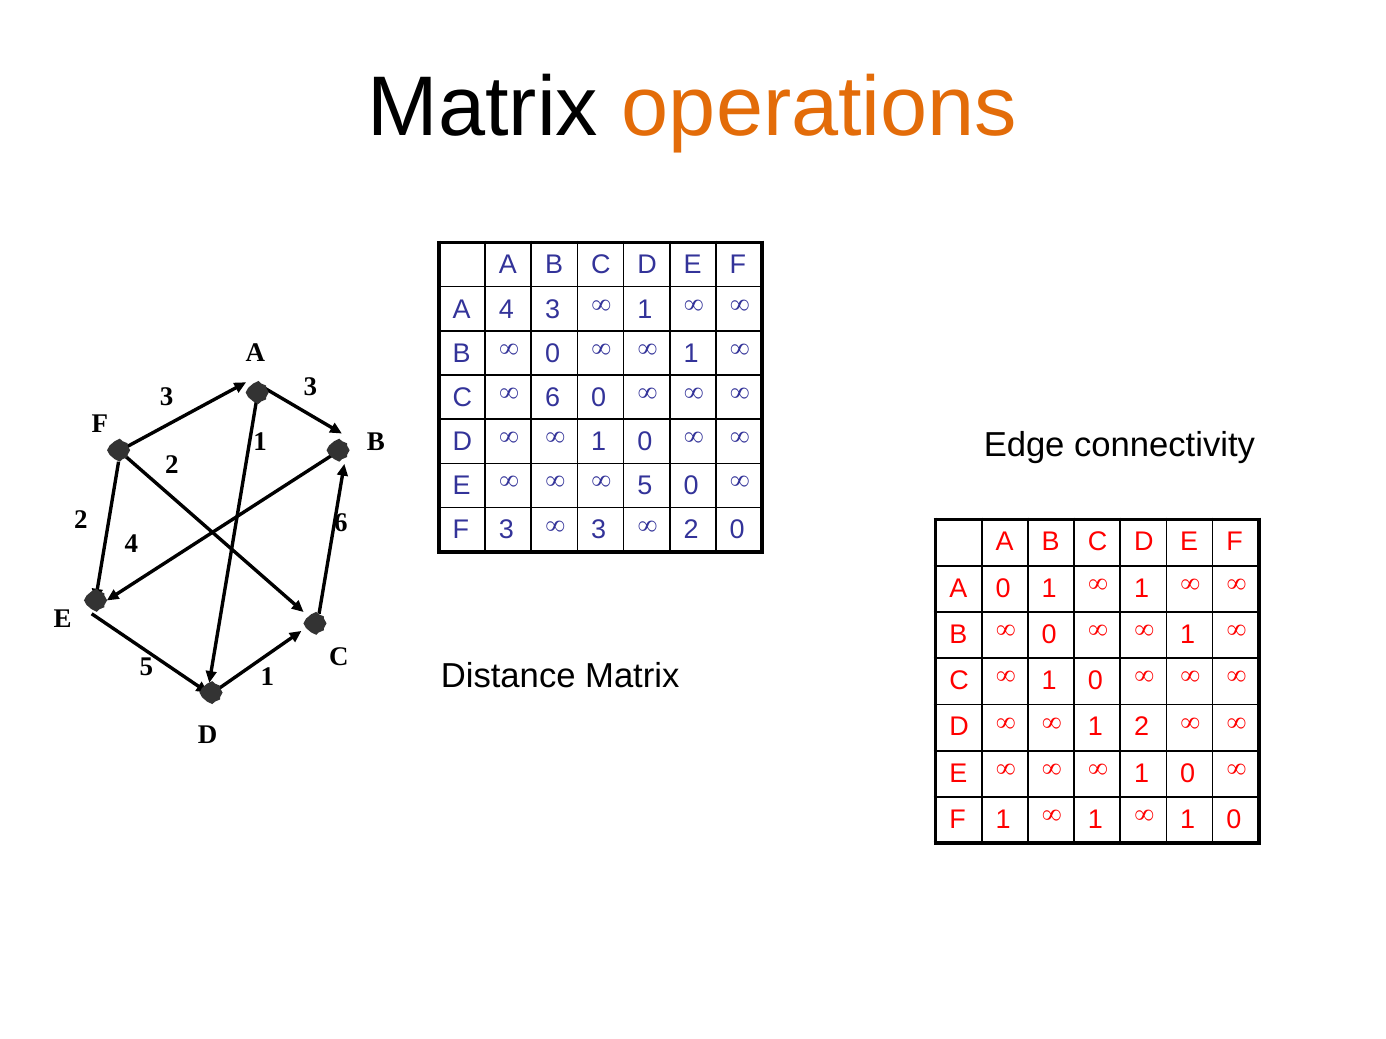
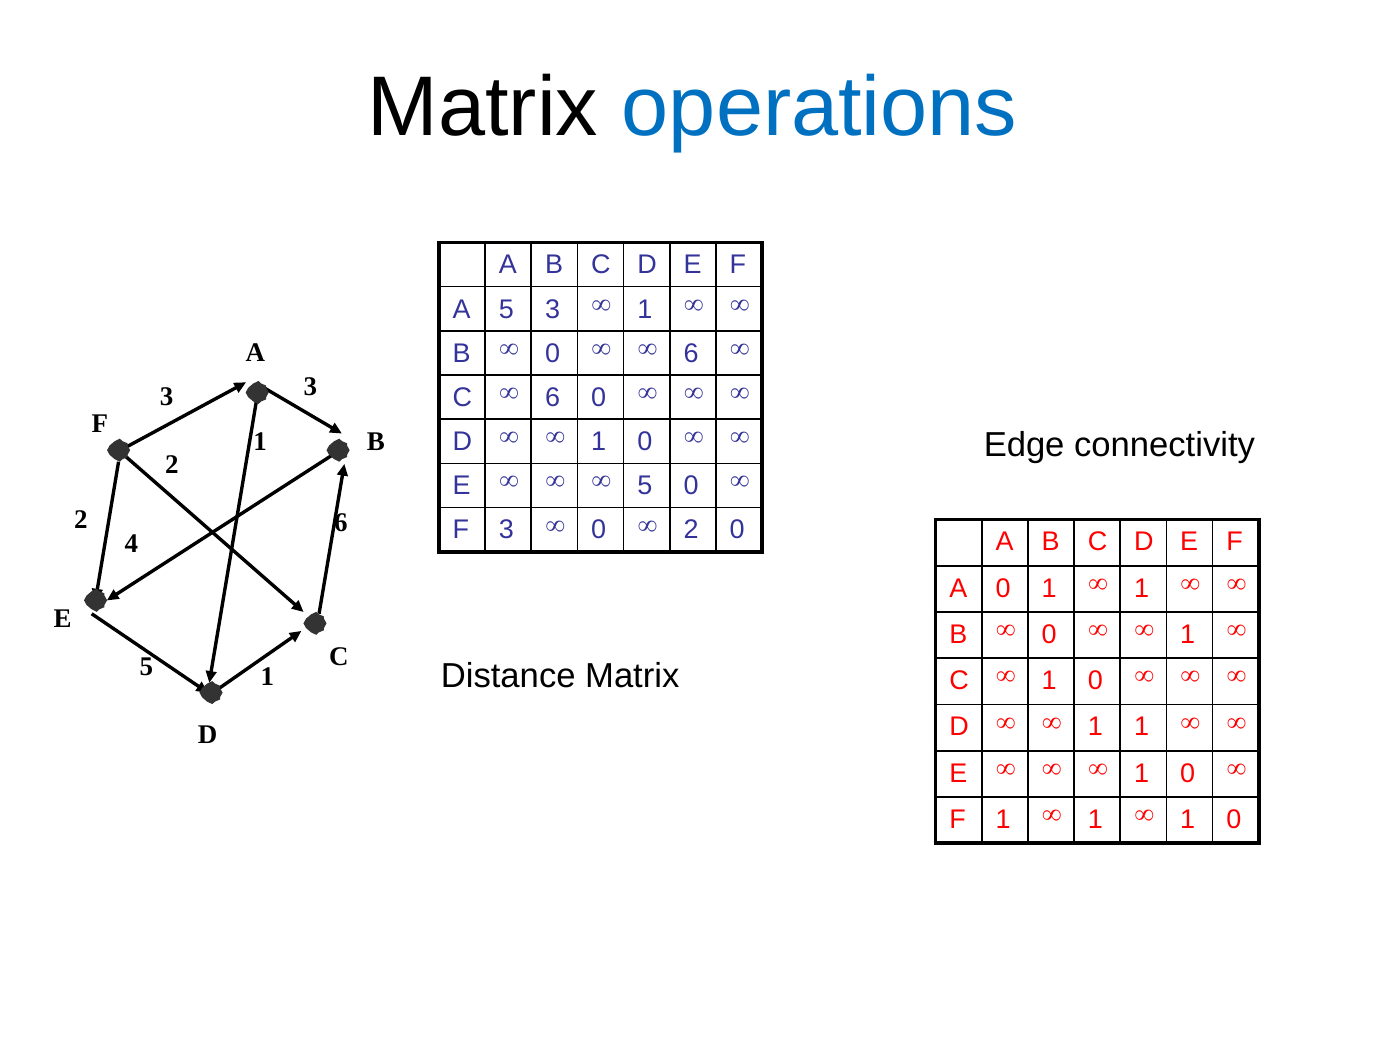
operations colour: orange -> blue
A 4: 4 -> 5
1 at (691, 353): 1 -> 6
3 at (599, 530): 3 -> 0
2 at (1142, 727): 2 -> 1
